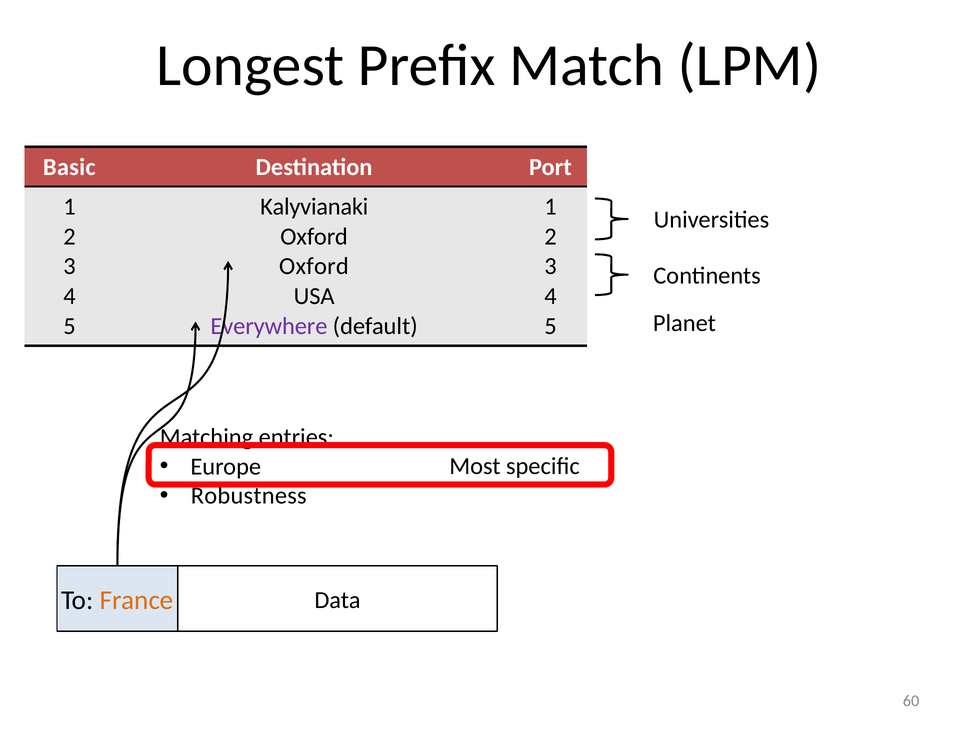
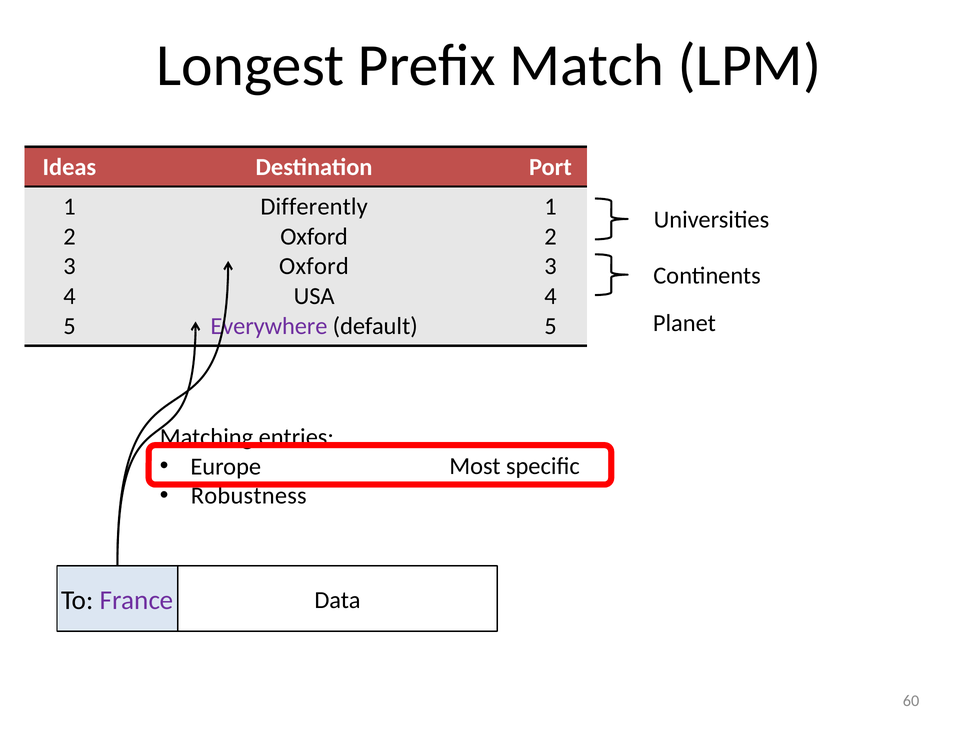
Basic: Basic -> Ideas
Kalyvianaki: Kalyvianaki -> Differently
France colour: orange -> purple
